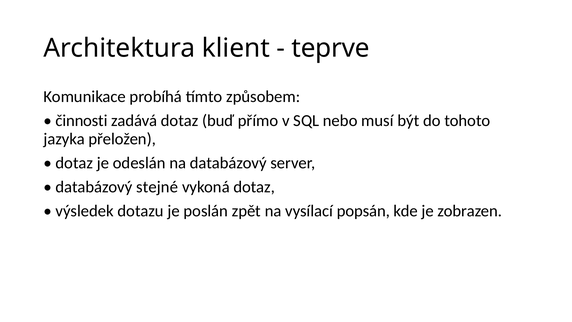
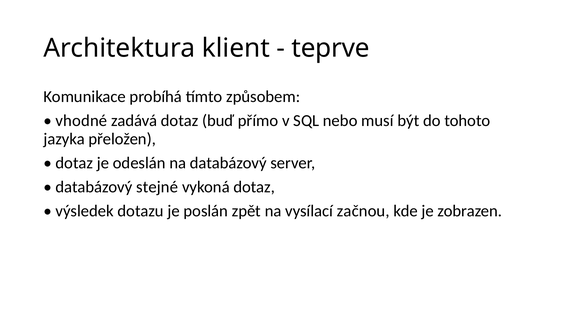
činnosti: činnosti -> vhodné
popsán: popsán -> začnou
